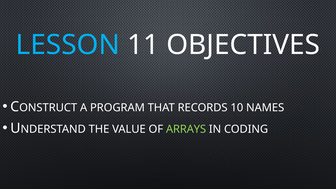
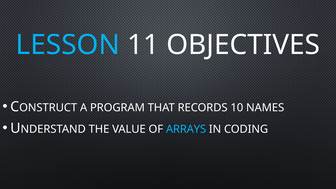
ARRAYS colour: light green -> light blue
